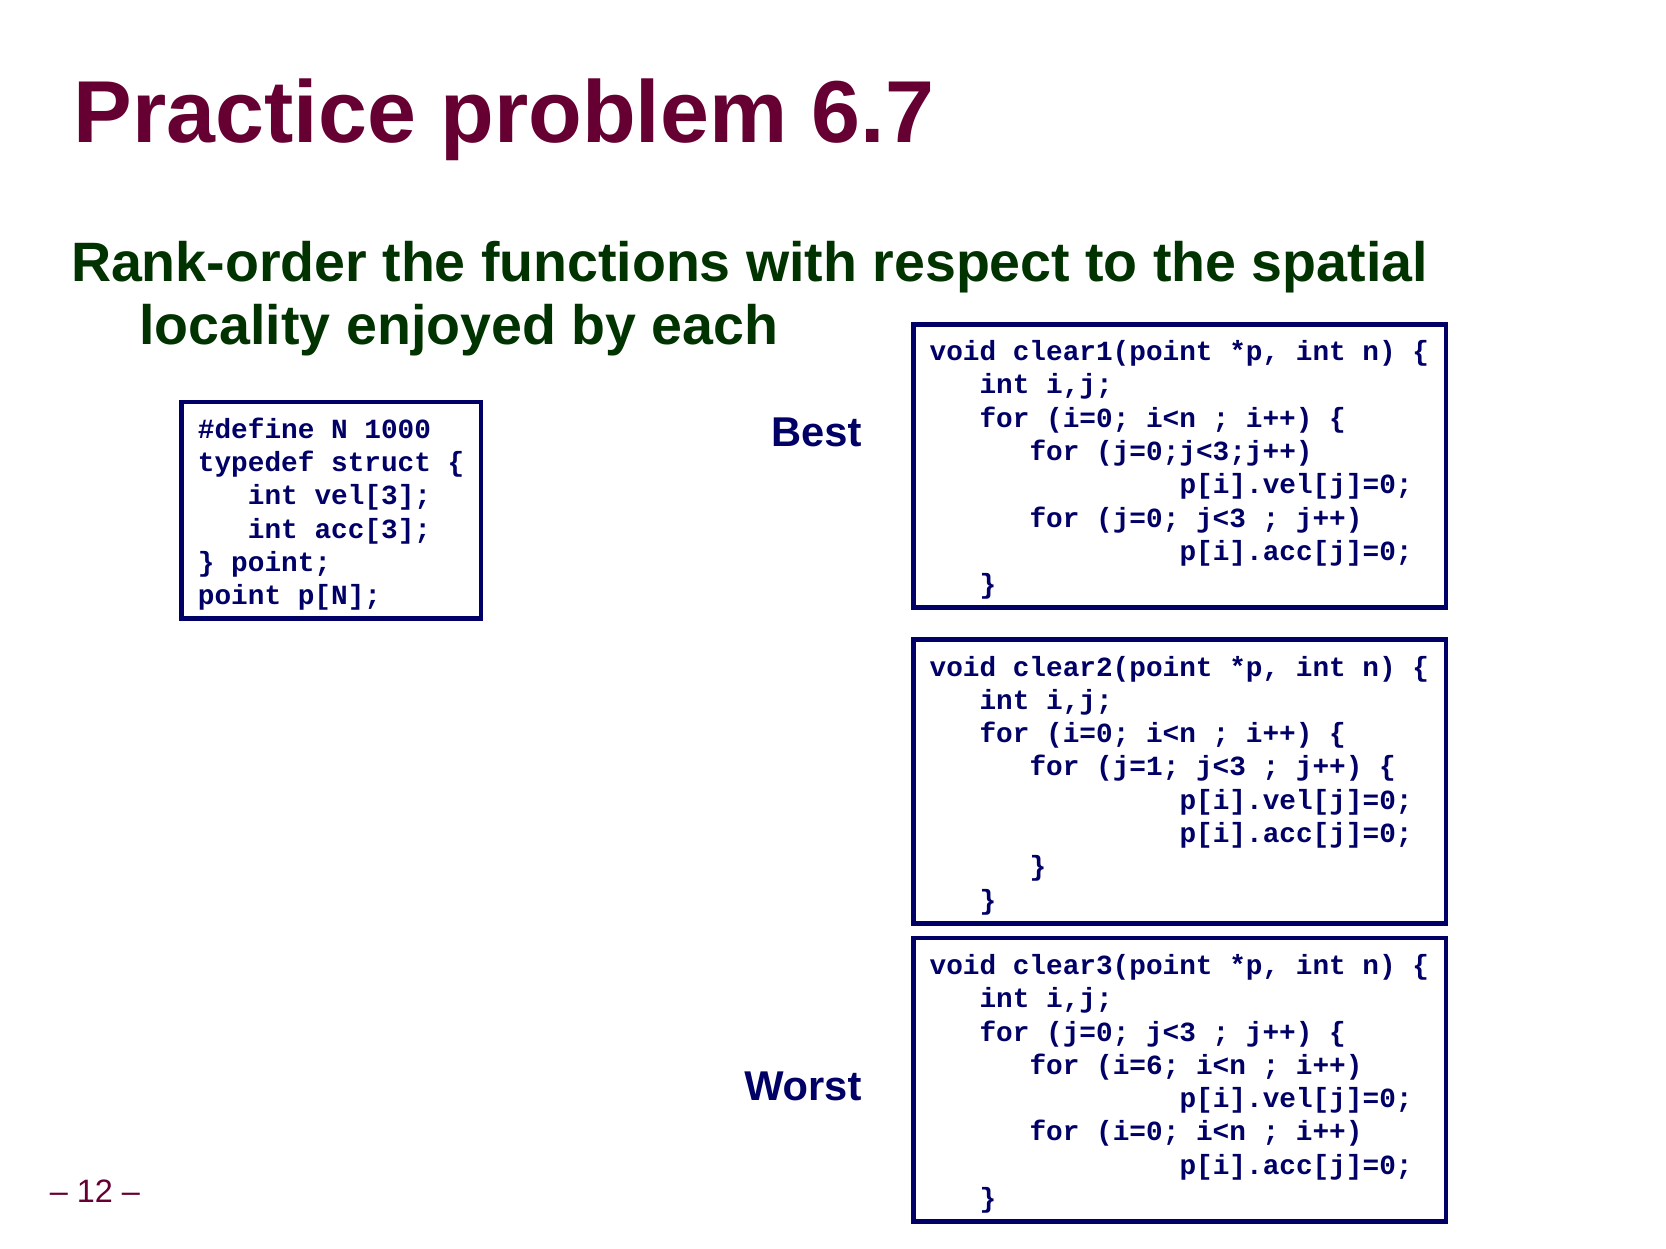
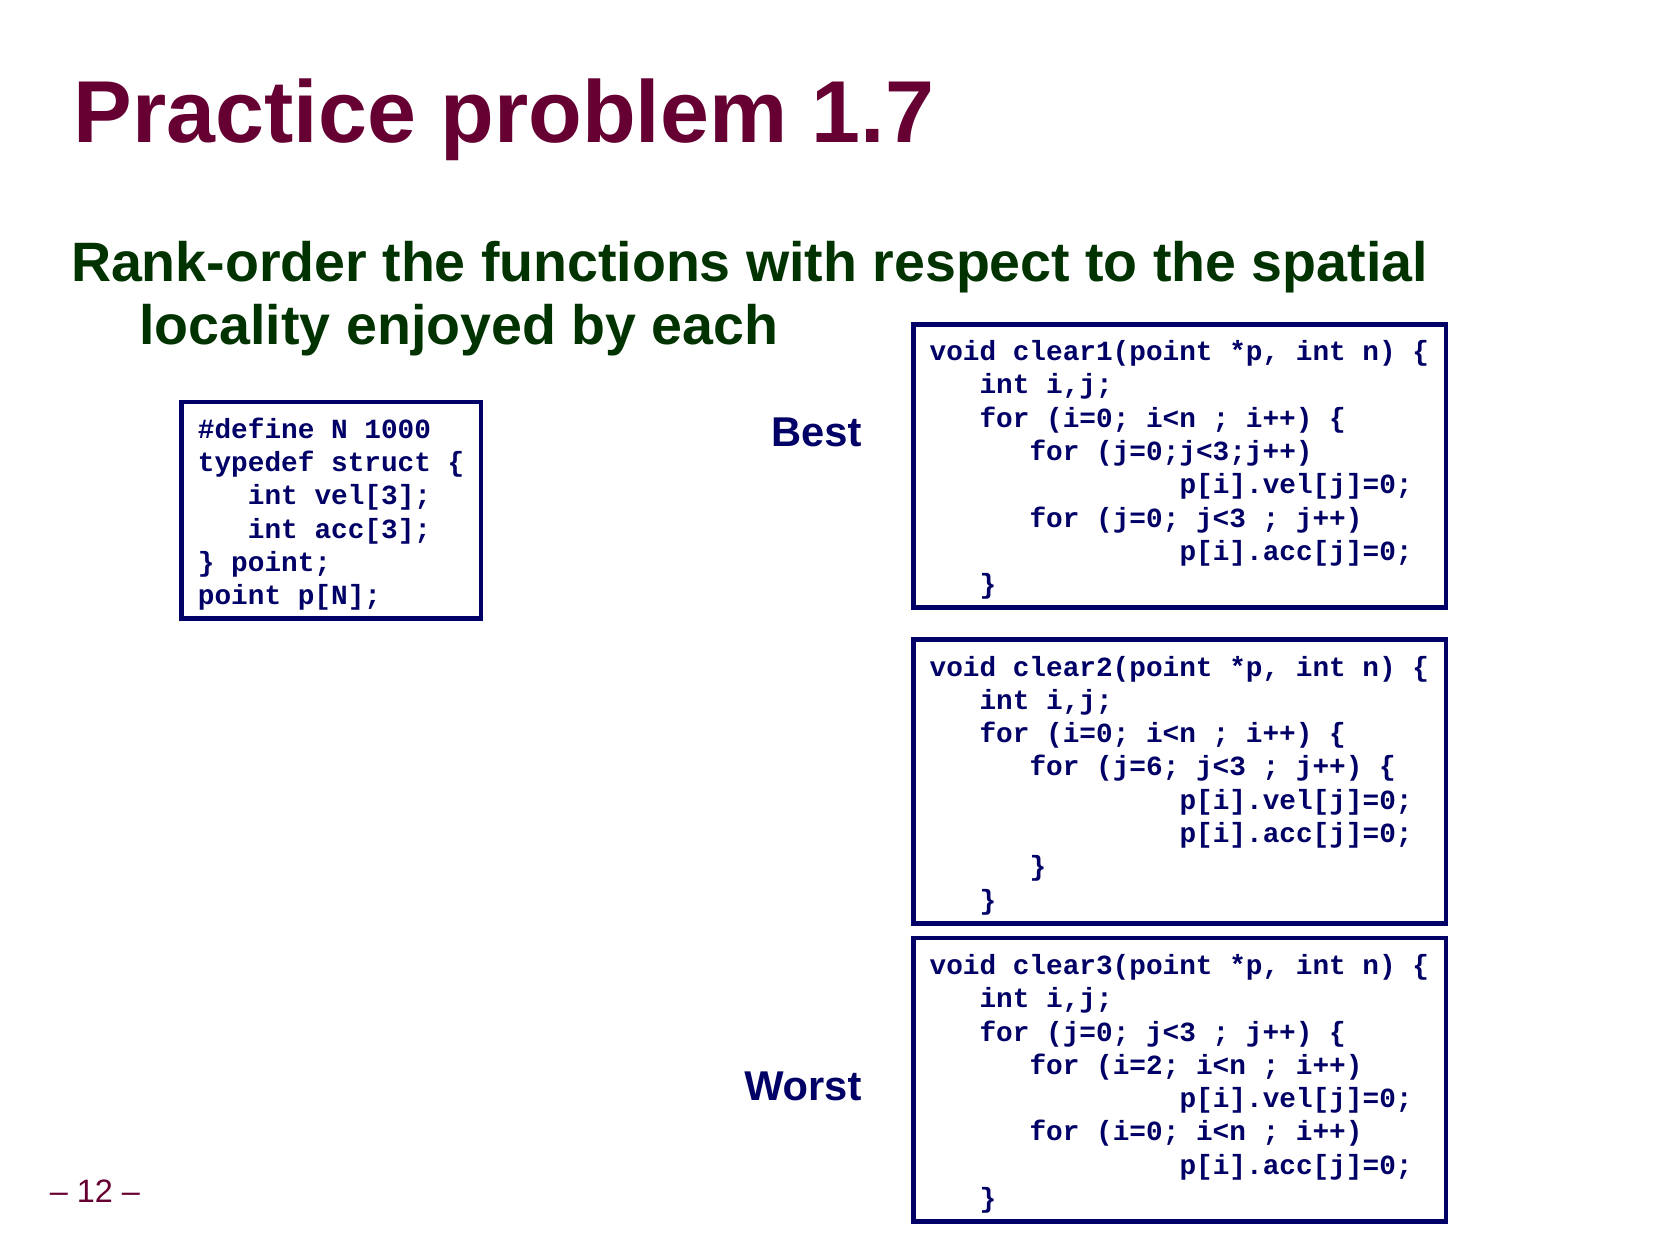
6.7: 6.7 -> 1.7
j=1: j=1 -> j=6
i=6: i=6 -> i=2
